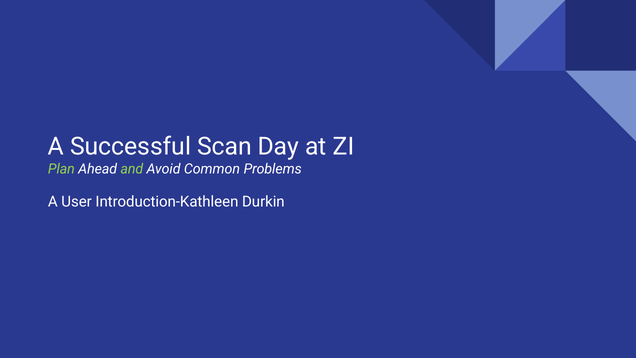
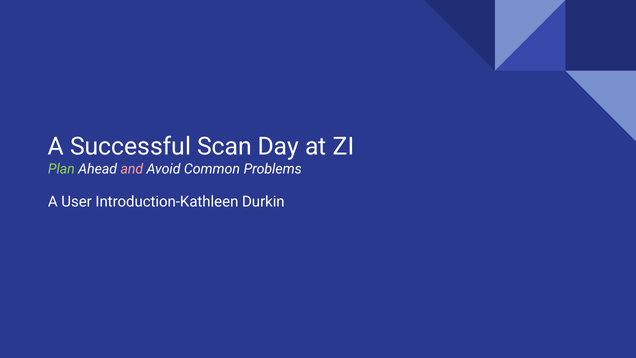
and colour: light green -> pink
